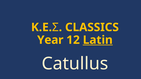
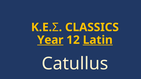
Year underline: none -> present
